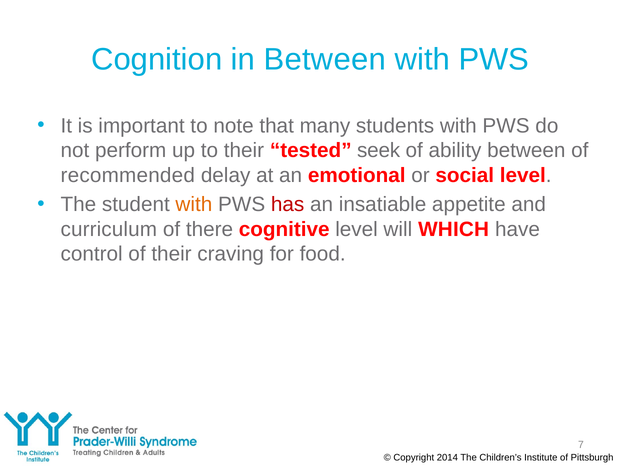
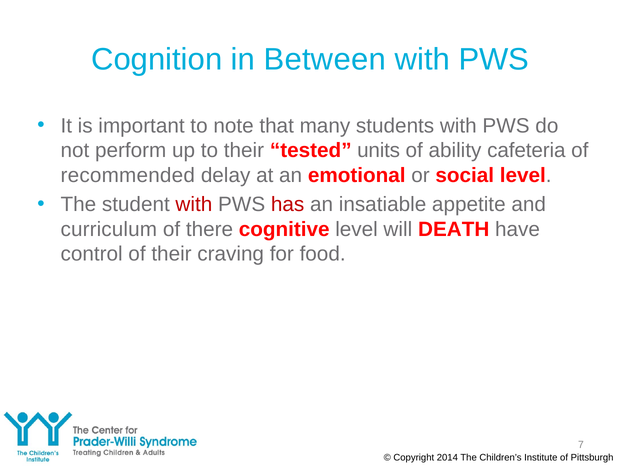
seek: seek -> units
ability between: between -> cafeteria
with at (194, 204) colour: orange -> red
WHICH: WHICH -> DEATH
